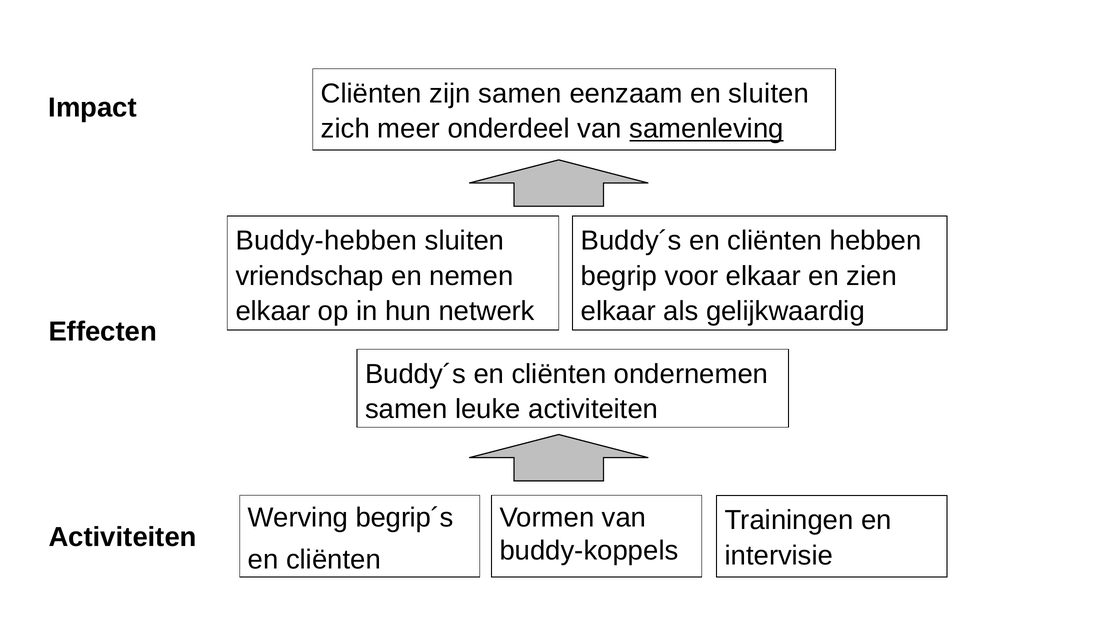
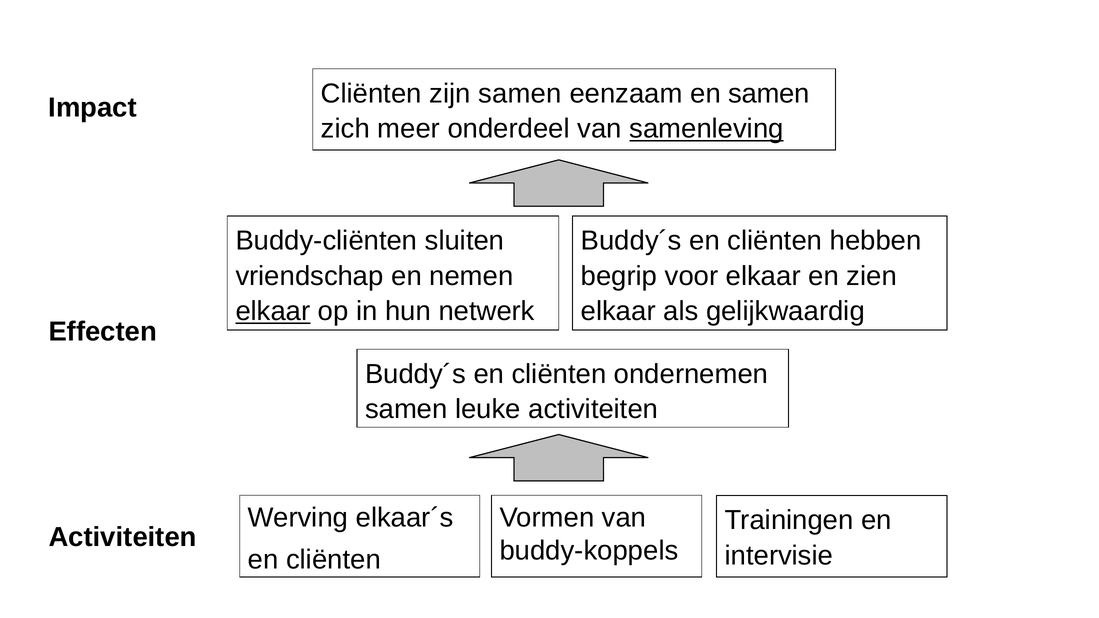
en sluiten: sluiten -> samen
Buddy-hebben: Buddy-hebben -> Buddy-cliënten
elkaar at (273, 311) underline: none -> present
begrip´s: begrip´s -> elkaar´s
